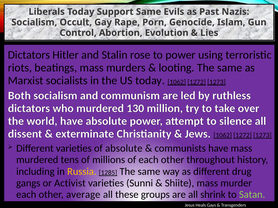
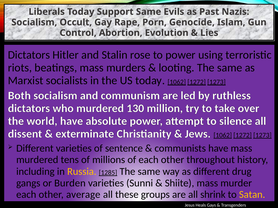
of absolute: absolute -> sentence
Activist: Activist -> Burden
Satan colour: light green -> yellow
